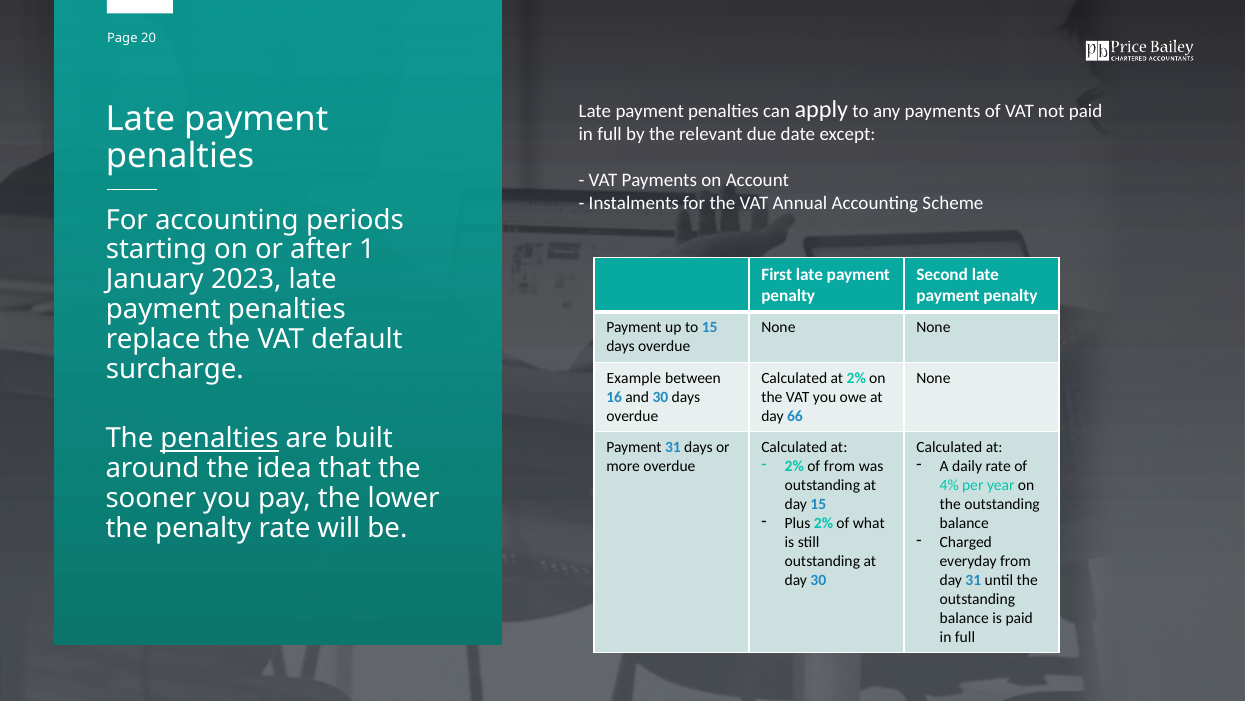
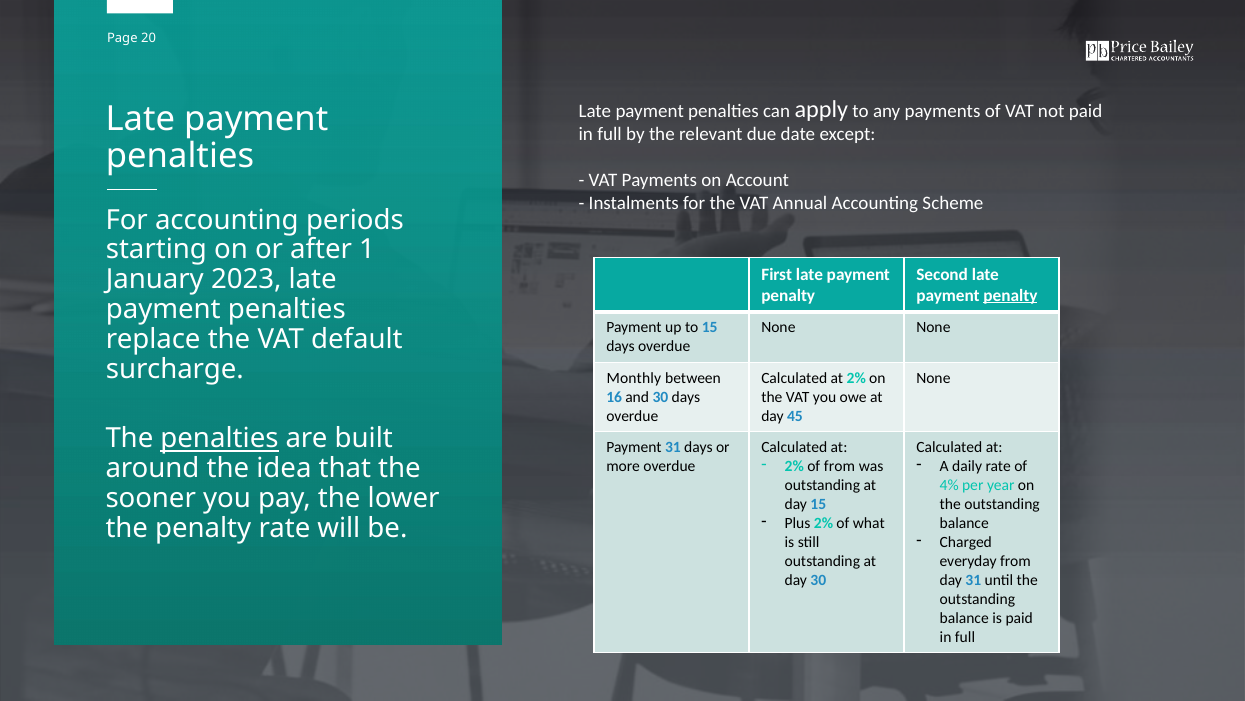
penalty at (1010, 295) underline: none -> present
Example: Example -> Monthly
66: 66 -> 45
